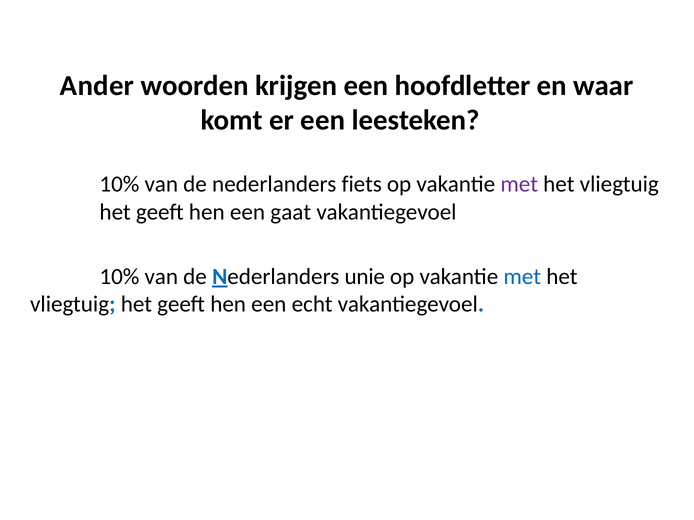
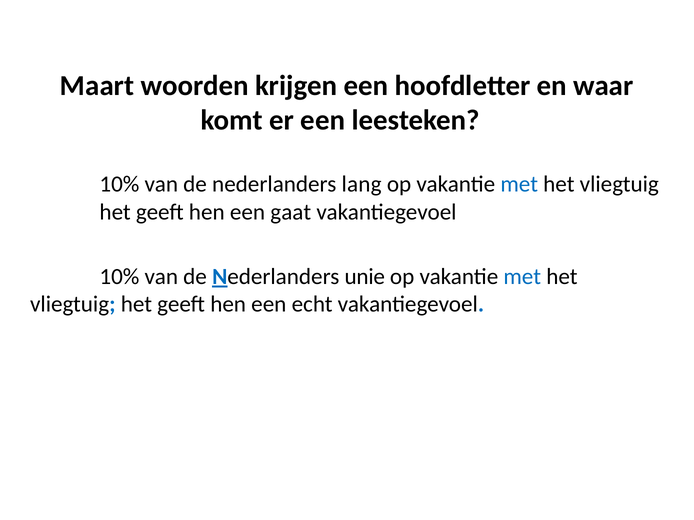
Ander: Ander -> Maart
fiets: fiets -> lang
met at (519, 184) colour: purple -> blue
